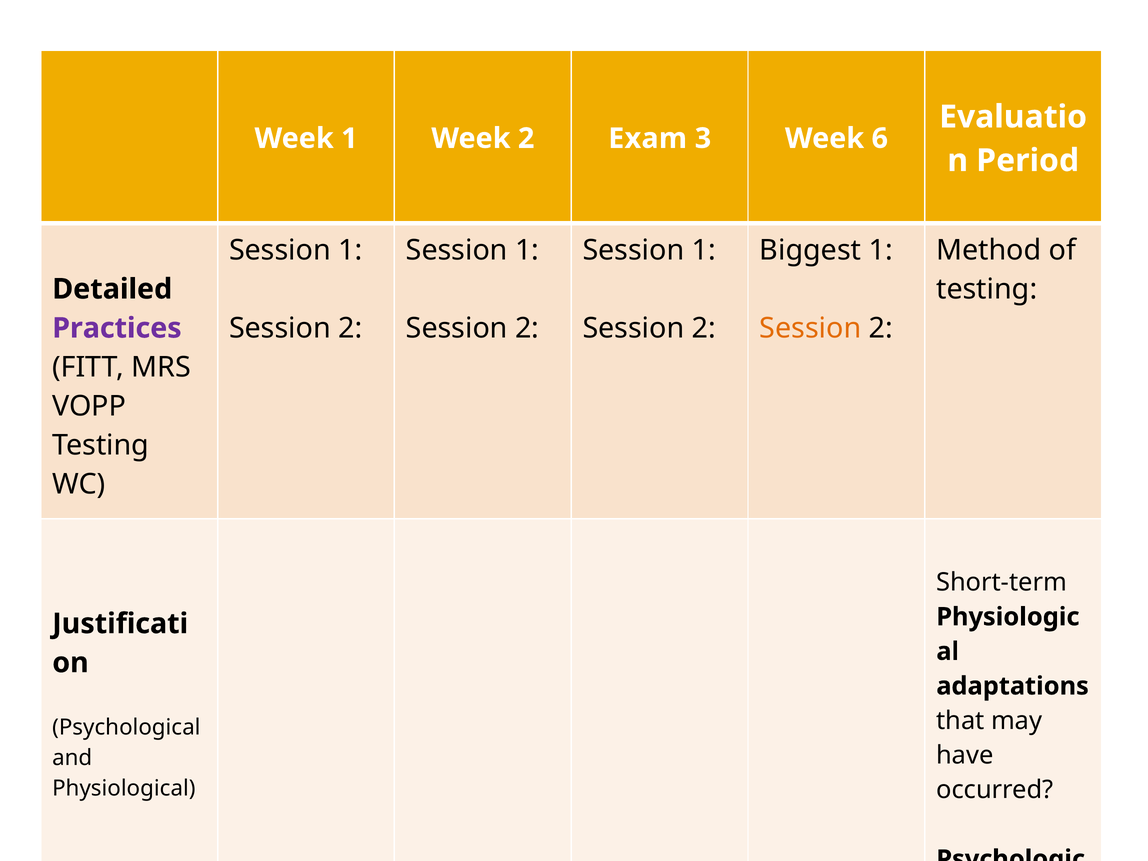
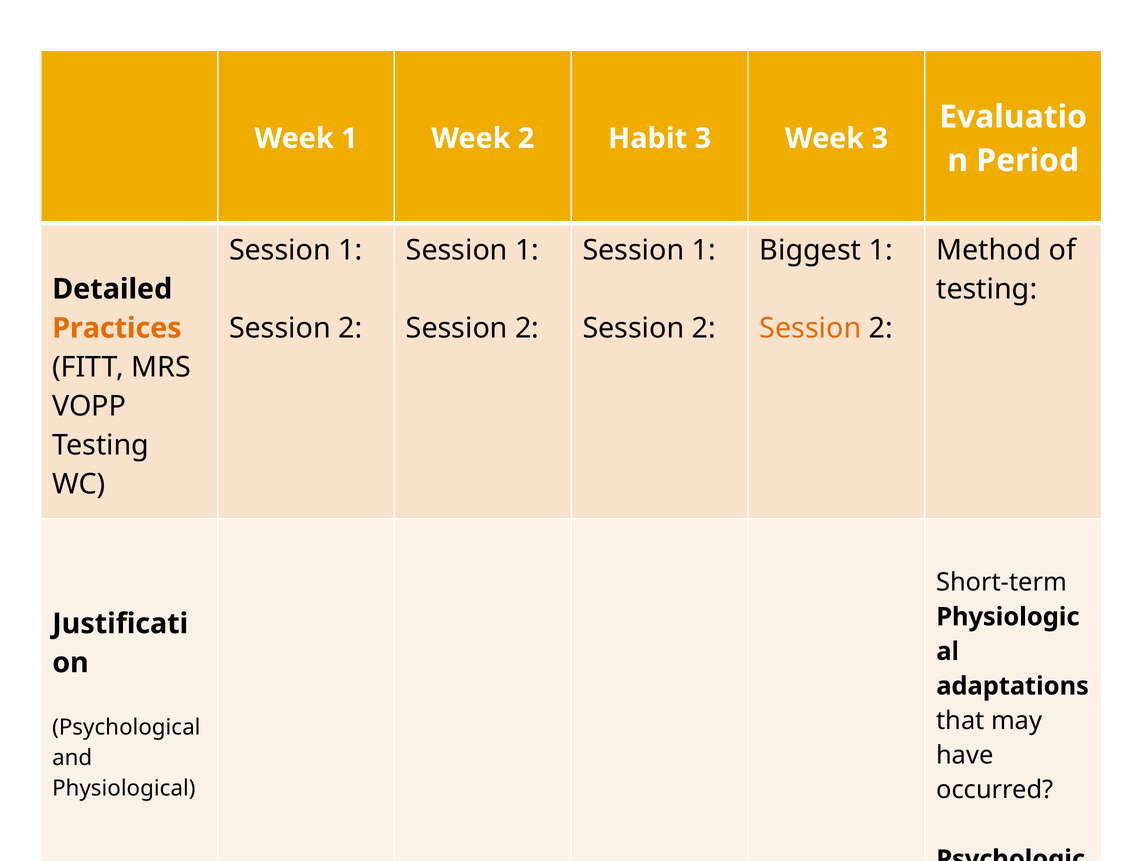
Exam: Exam -> Habit
Week 6: 6 -> 3
Practices colour: purple -> orange
